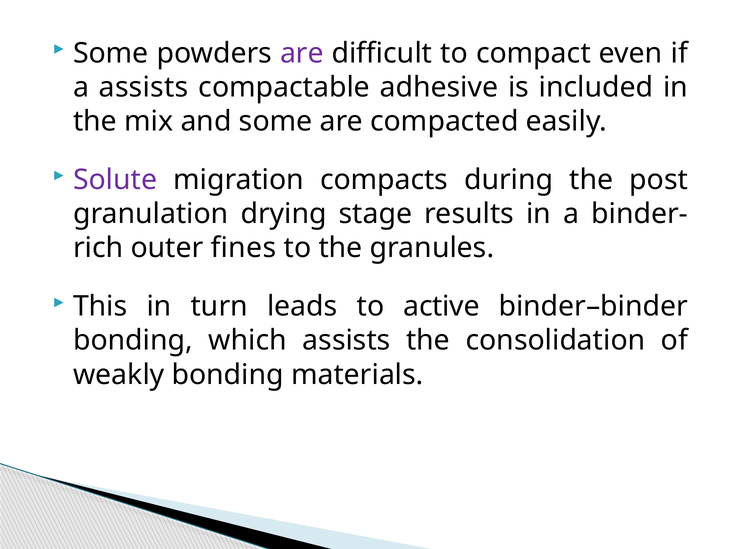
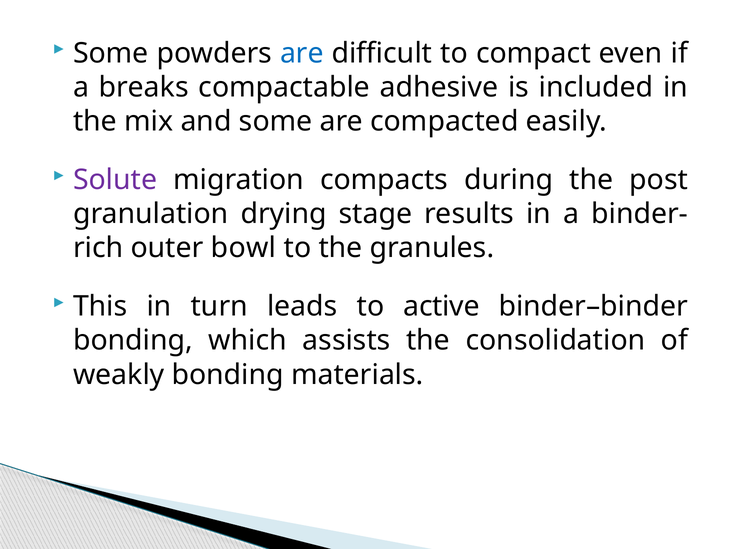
are at (302, 53) colour: purple -> blue
a assists: assists -> breaks
fines: fines -> bowl
